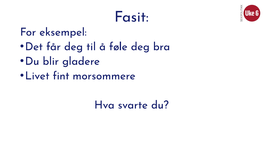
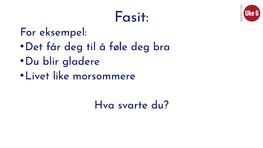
fint: fint -> like
